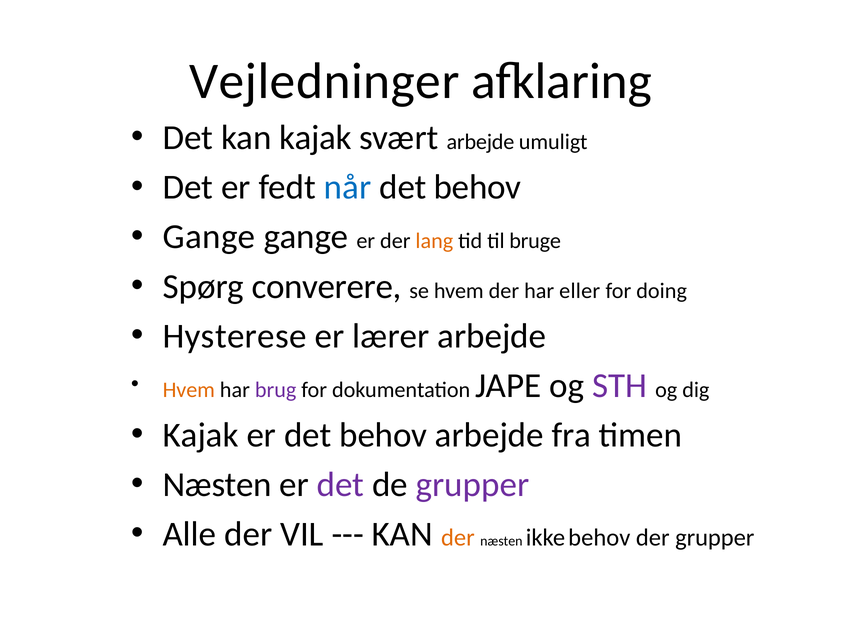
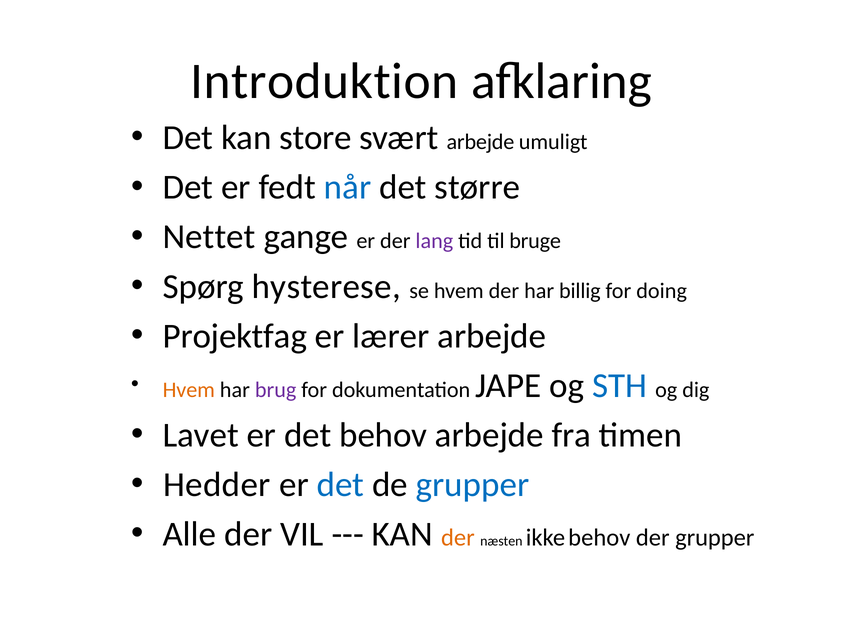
Vejledninger: Vejledninger -> Introduktion
kan kajak: kajak -> store
behov at (477, 187): behov -> større
Gange at (209, 237): Gange -> Nettet
lang colour: orange -> purple
converere: converere -> hysterese
eller: eller -> billig
Hysterese: Hysterese -> Projektfag
STH colour: purple -> blue
Kajak at (201, 435): Kajak -> Lavet
Næsten at (217, 485): Næsten -> Hedder
det at (340, 485) colour: purple -> blue
grupper at (473, 485) colour: purple -> blue
